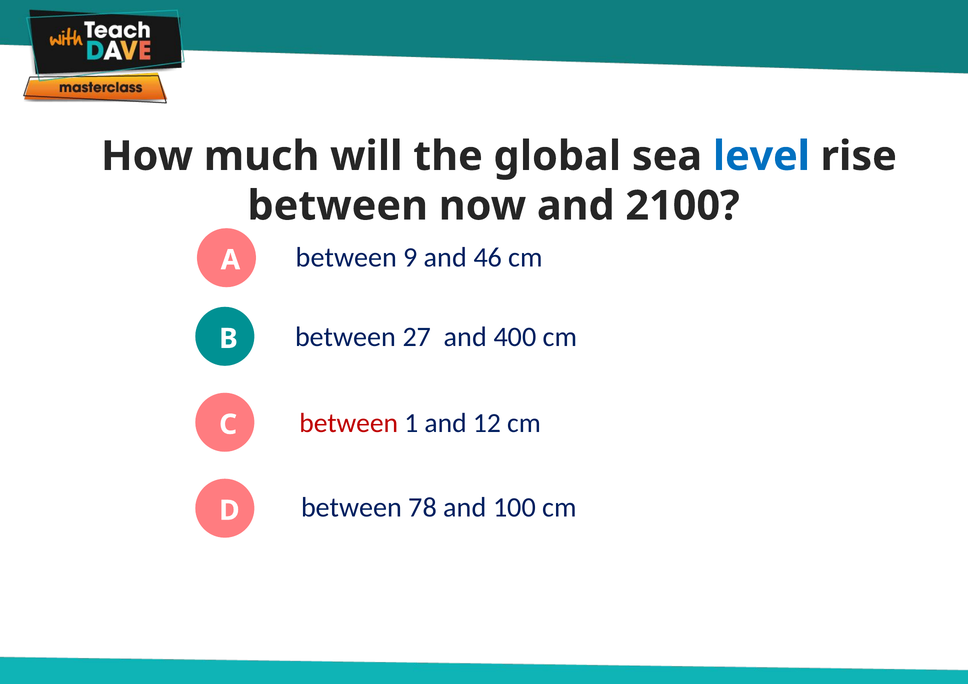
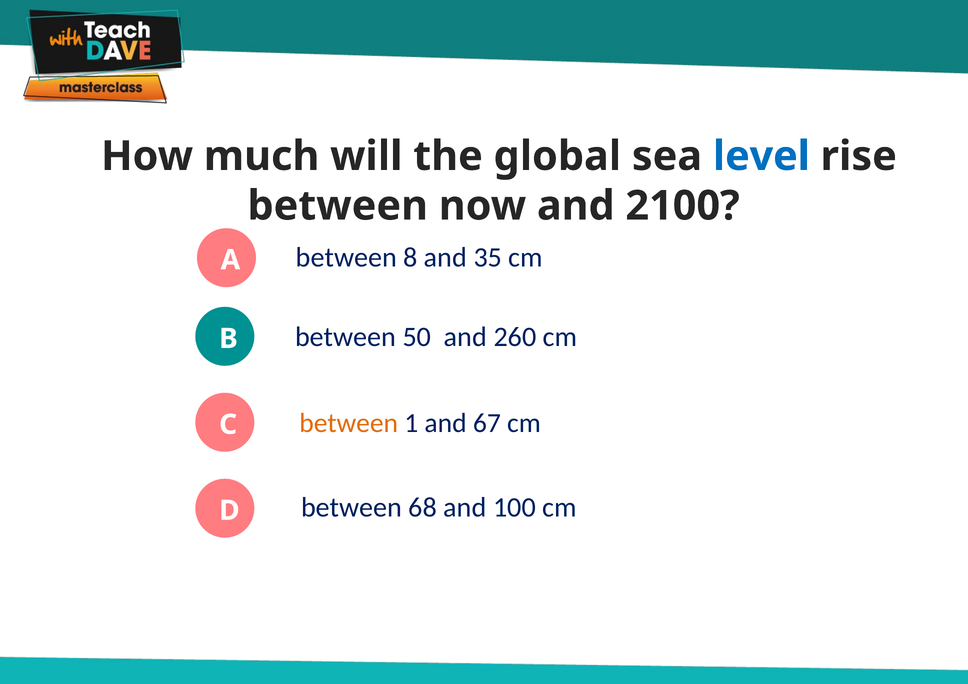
9: 9 -> 8
46: 46 -> 35
27: 27 -> 50
400: 400 -> 260
between at (349, 424) colour: red -> orange
12: 12 -> 67
78: 78 -> 68
